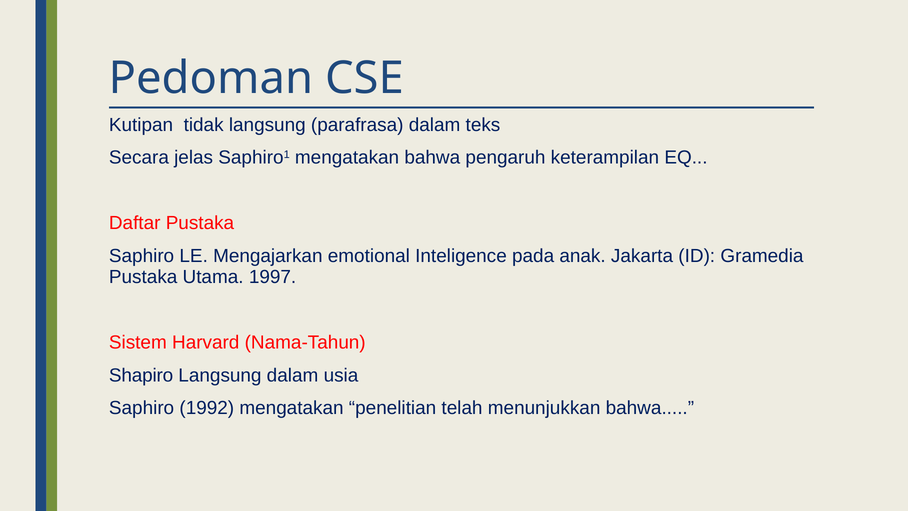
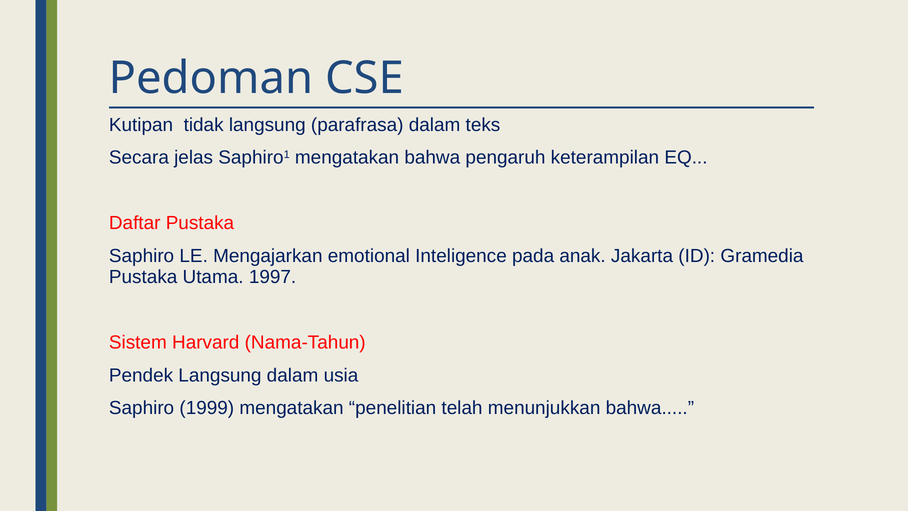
Shapiro: Shapiro -> Pendek
1992: 1992 -> 1999
